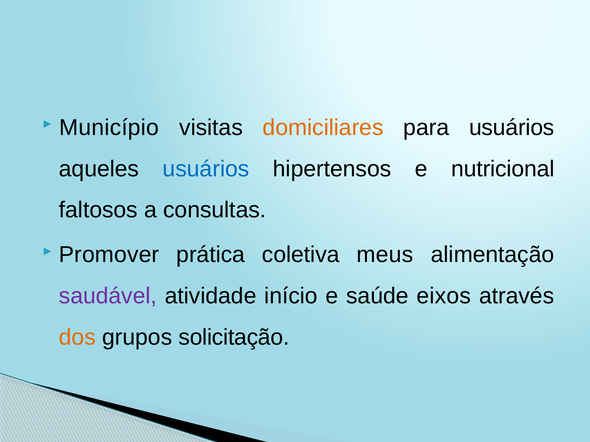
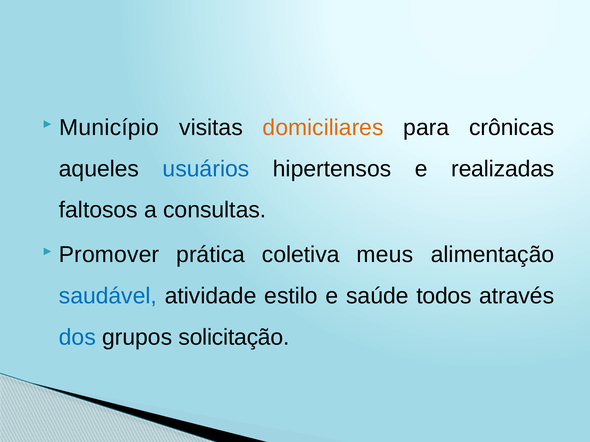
para usuários: usuários -> crônicas
nutricional: nutricional -> realizadas
saudável colour: purple -> blue
início: início -> estilo
eixos: eixos -> todos
dos colour: orange -> blue
